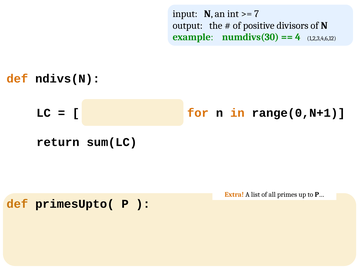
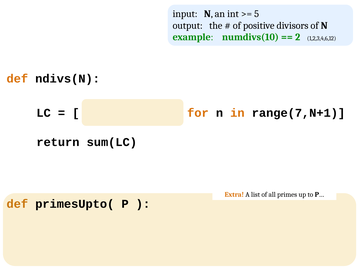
7: 7 -> 5
numdivs(30: numdivs(30 -> numdivs(10
4: 4 -> 2
range(0,N+1: range(0,N+1 -> range(7,N+1
